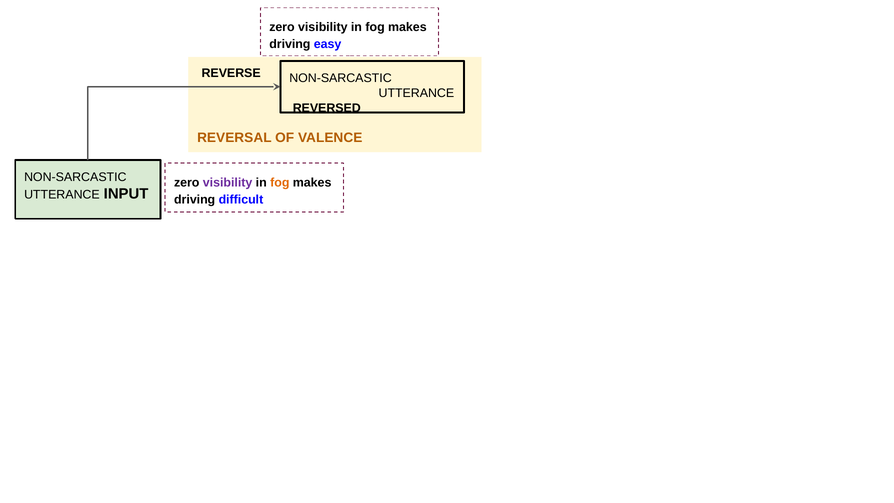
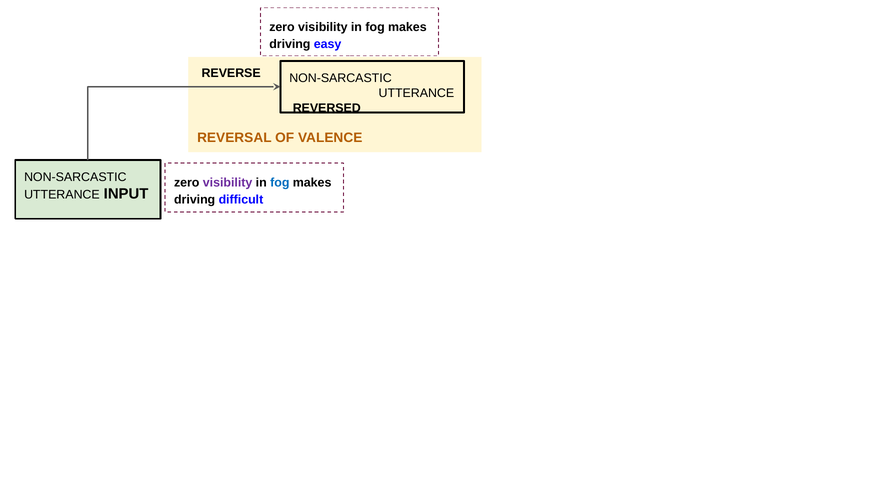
fog at (280, 183) colour: orange -> blue
